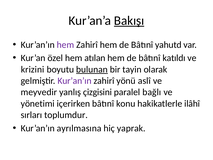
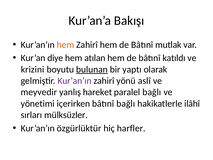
Bakışı underline: present -> none
hem at (65, 45) colour: purple -> orange
yahutd: yahutd -> mutlak
özel: özel -> diye
tayin: tayin -> yaptı
çizgisini: çizgisini -> hareket
bâtınî konu: konu -> bağlı
toplumdur: toplumdur -> mülksüzler
ayrılmasına: ayrılmasına -> özgürlüktür
yaprak: yaprak -> harfler
